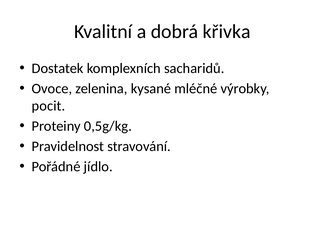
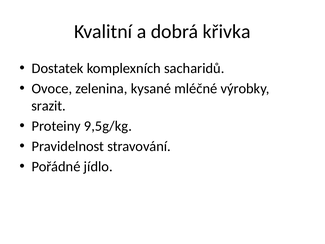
pocit: pocit -> srazit
0,5g/kg: 0,5g/kg -> 9,5g/kg
